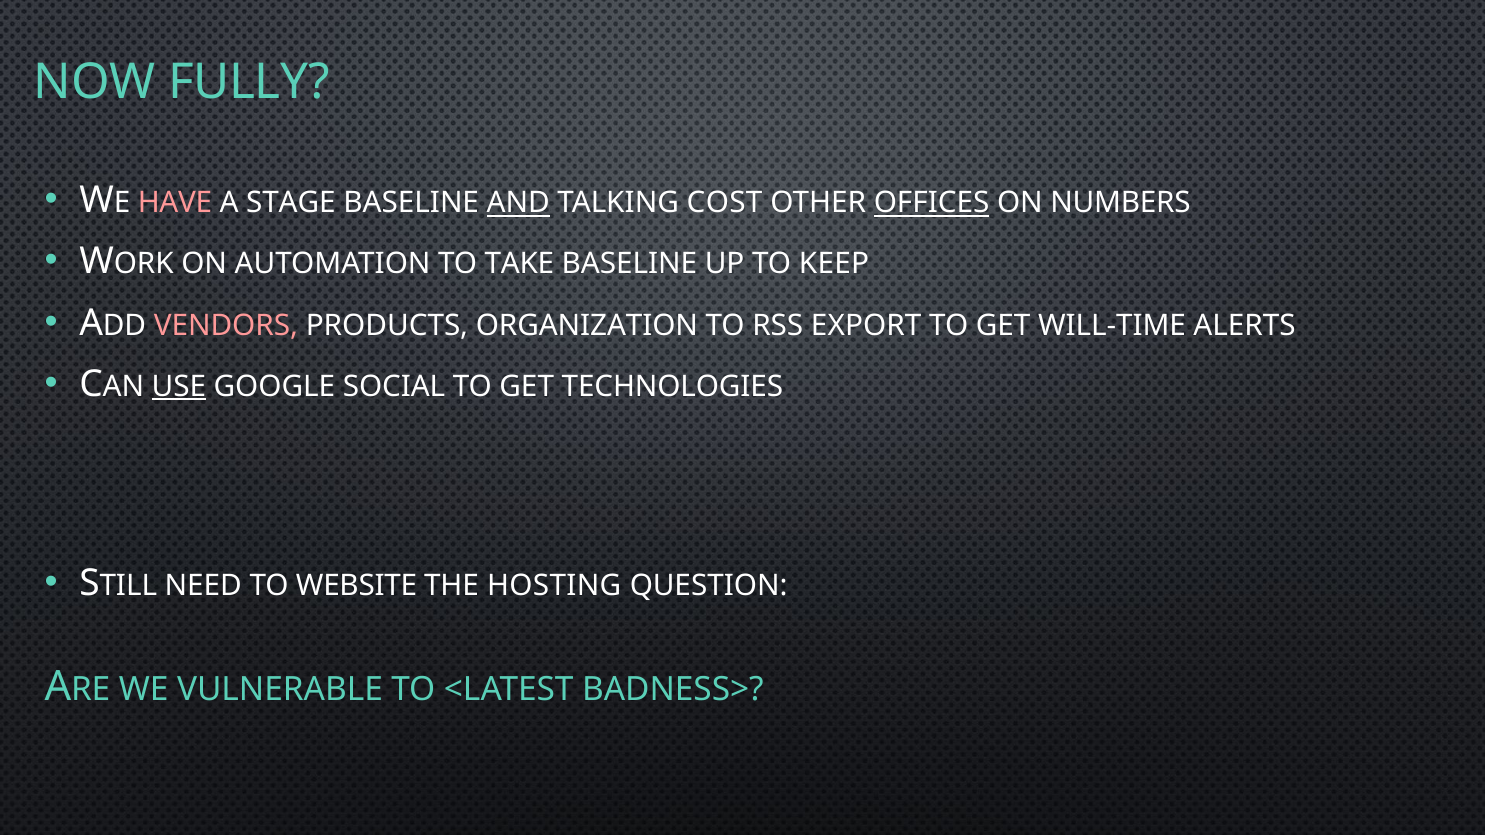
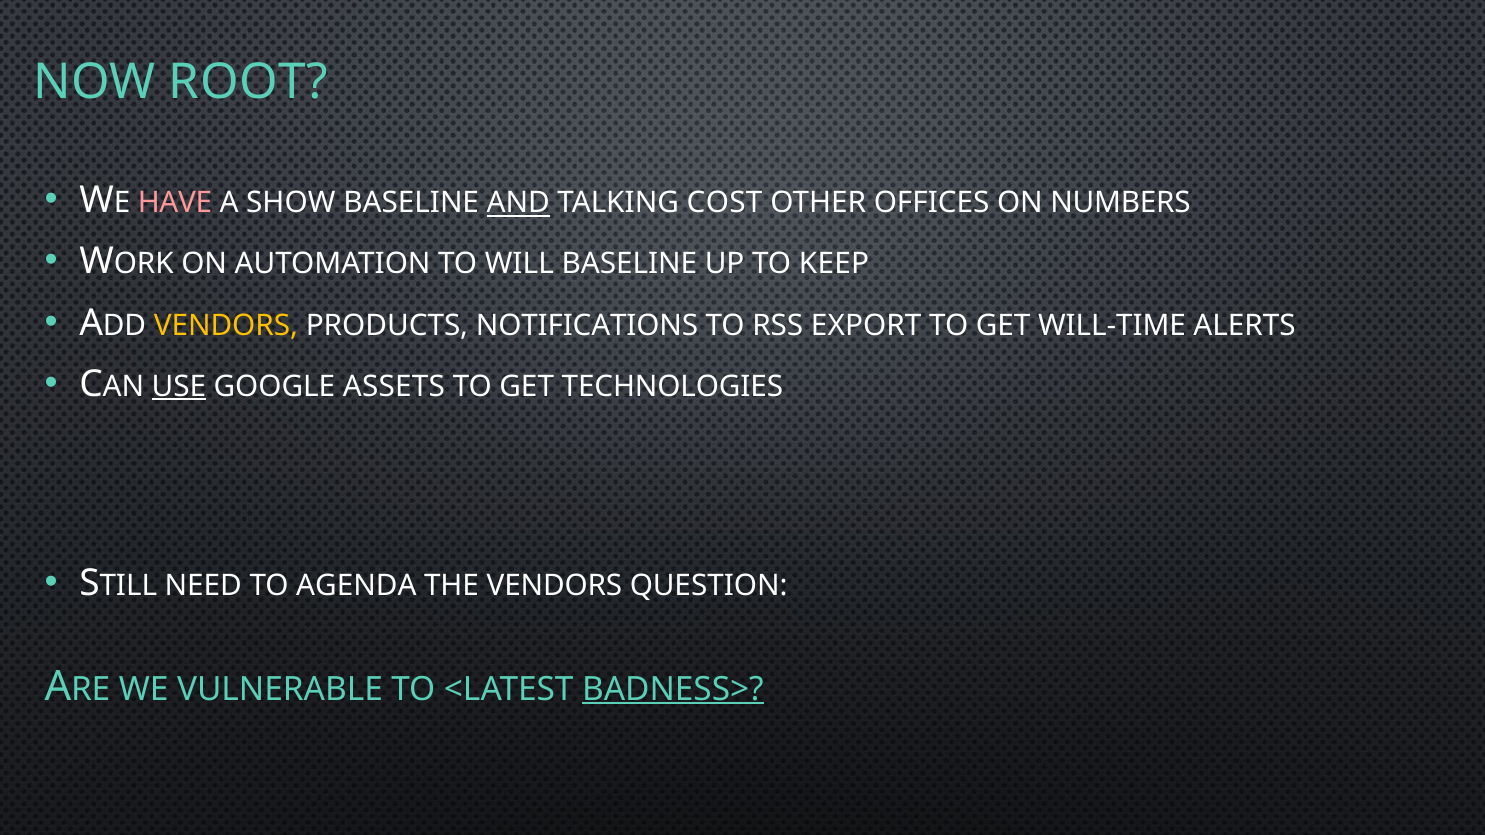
FULLY: FULLY -> ROOT
STAGE: STAGE -> SHOW
OFFICES underline: present -> none
TAKE: TAKE -> WILL
VENDORS at (226, 326) colour: pink -> yellow
ORGANIZATION: ORGANIZATION -> NOTIFICATIONS
SOCIAL: SOCIAL -> ASSETS
WEBSITE: WEBSITE -> AGENDA
THE HOSTING: HOSTING -> VENDORS
BADNESS> underline: none -> present
